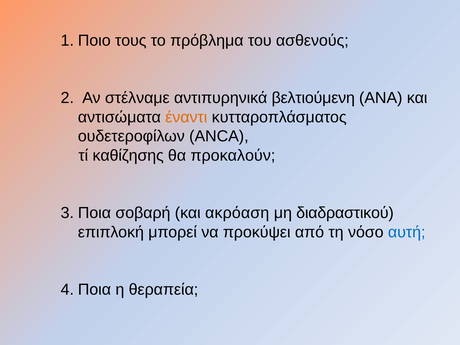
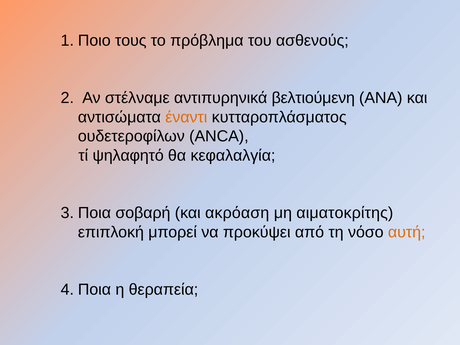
καθίζησης: καθίζησης -> ψηλαφητό
προκαλούν: προκαλούν -> κεφαλαλγία
διαδραστικού: διαδραστικού -> αιματοκρίτης
αυτή colour: blue -> orange
